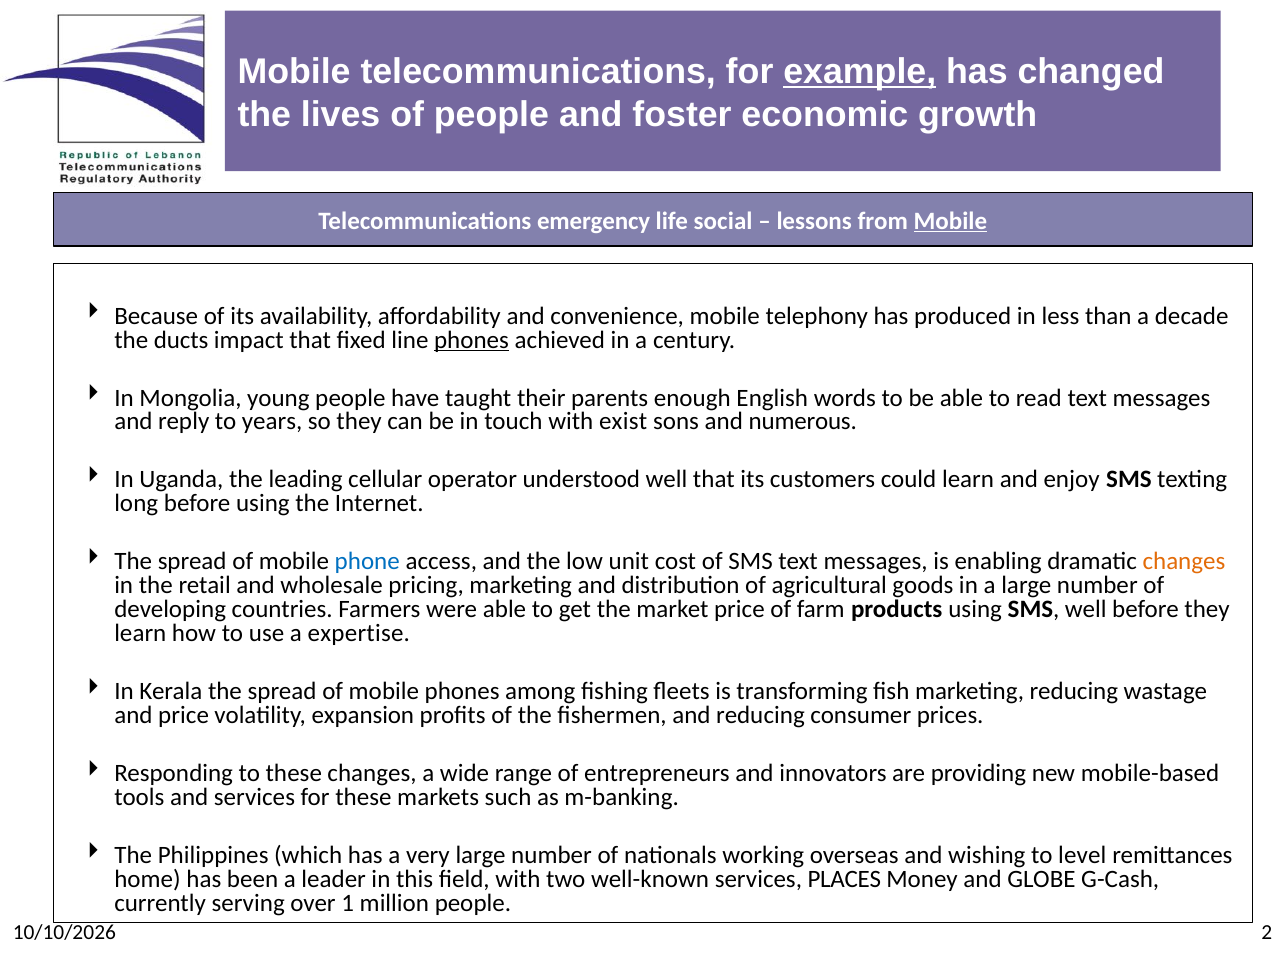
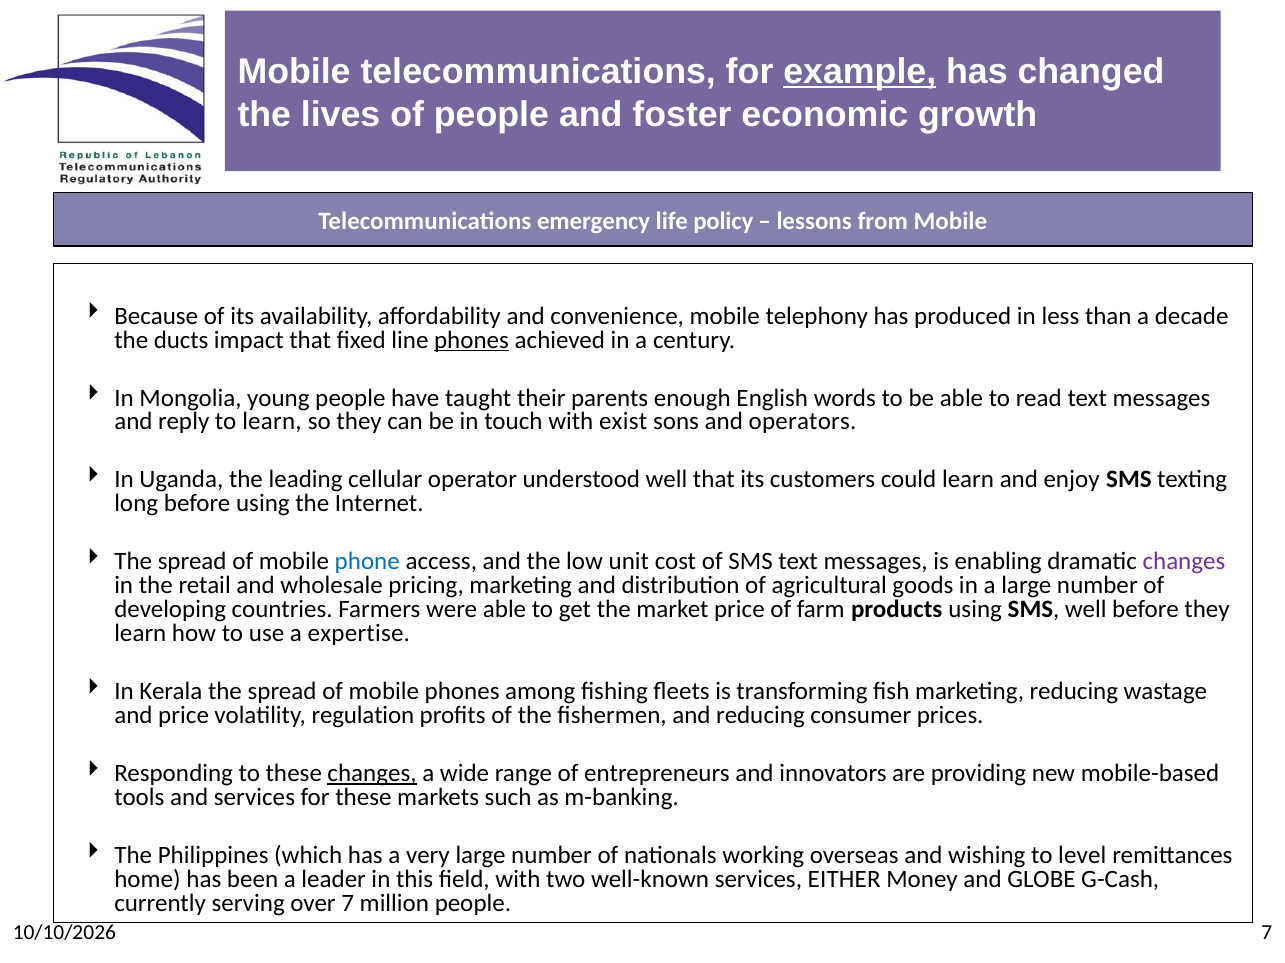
social: social -> policy
Mobile at (950, 221) underline: present -> none
to years: years -> learn
numerous: numerous -> operators
changes at (1184, 562) colour: orange -> purple
expansion: expansion -> regulation
changes at (372, 774) underline: none -> present
PLACES: PLACES -> EITHER
over 1: 1 -> 7
2 at (1267, 933): 2 -> 7
